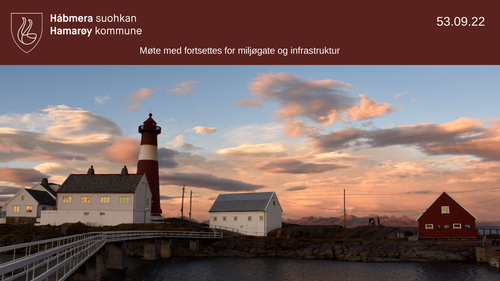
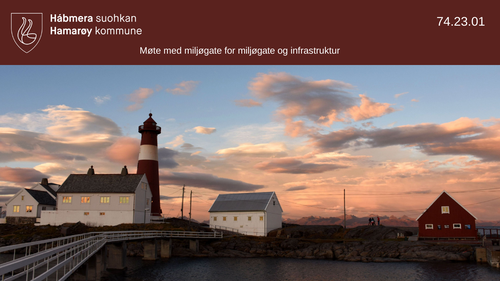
53.09.22: 53.09.22 -> 74.23.01
med fortsettes: fortsettes -> miljøgate
